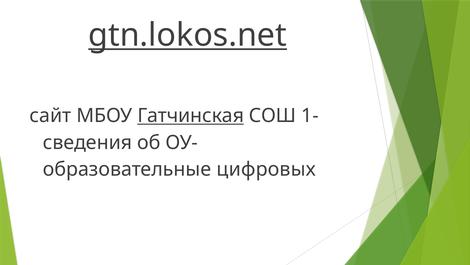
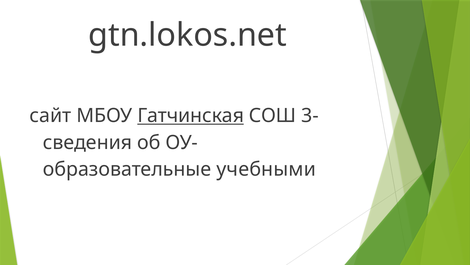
gtn.lokos.net underline: present -> none
1-: 1- -> 3-
цифровых: цифровых -> учебными
